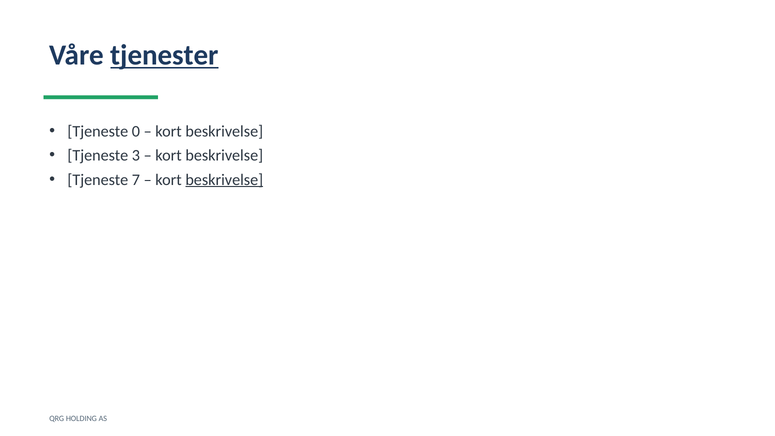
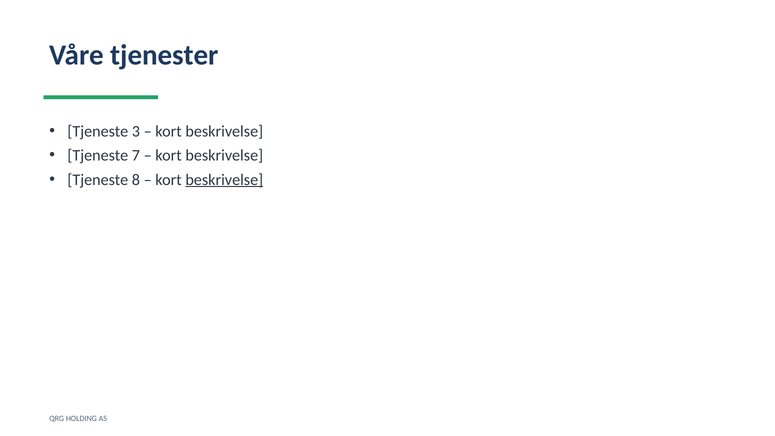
tjenester underline: present -> none
0: 0 -> 3
3: 3 -> 7
7: 7 -> 8
